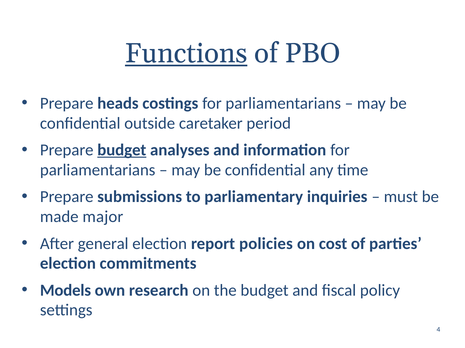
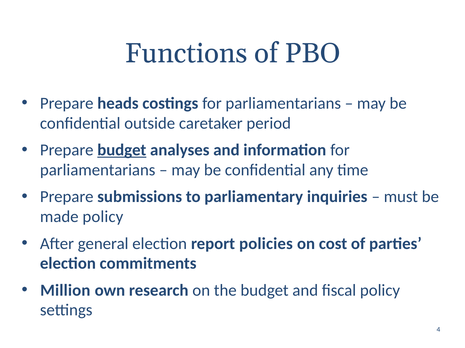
Functions underline: present -> none
made major: major -> policy
Models: Models -> Million
